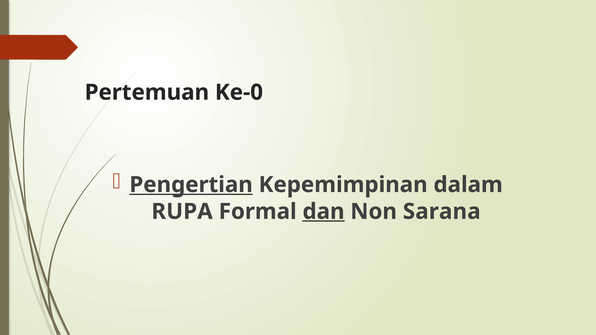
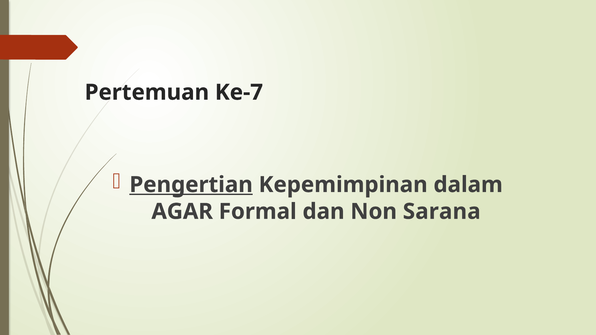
Ke-0: Ke-0 -> Ke-7
RUPA: RUPA -> AGAR
dan underline: present -> none
